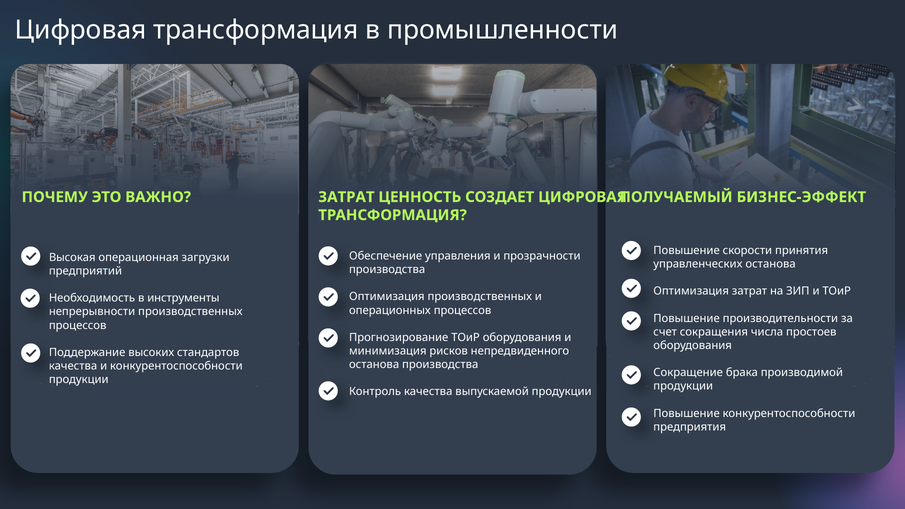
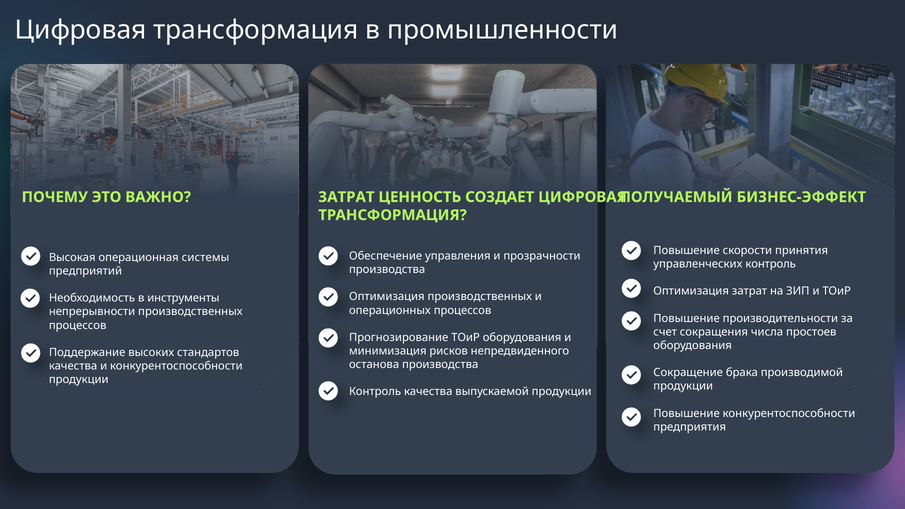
загрузки: загрузки -> системы
останова at (771, 264): останова -> контроль
